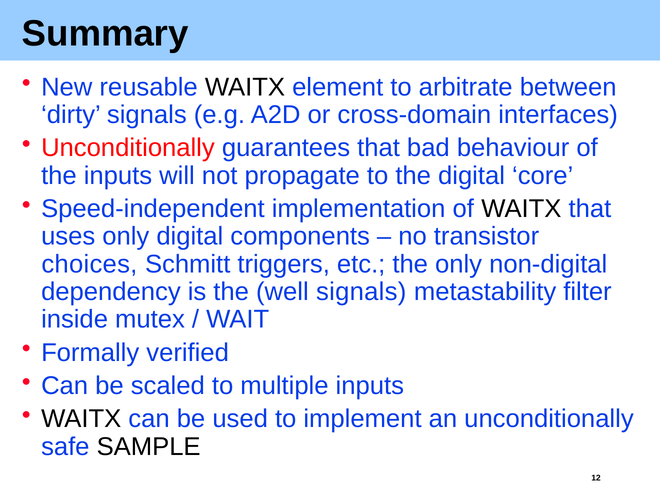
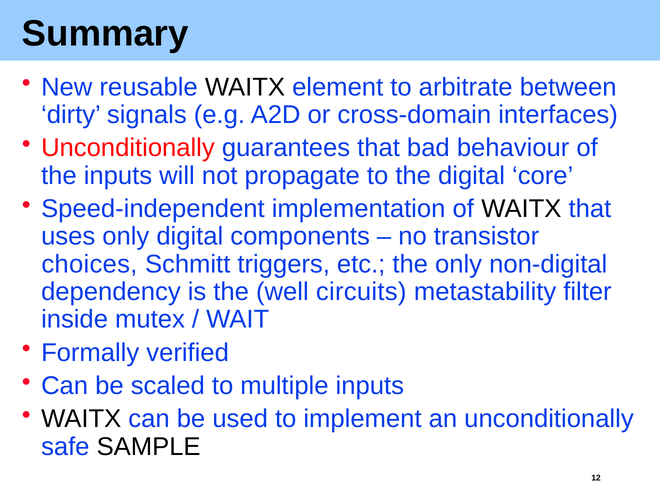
well signals: signals -> circuits
